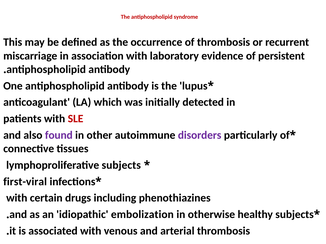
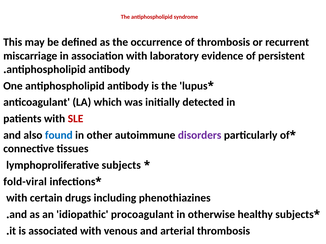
found colour: purple -> blue
first-viral: first-viral -> fold-viral
embolization: embolization -> procoagulant
